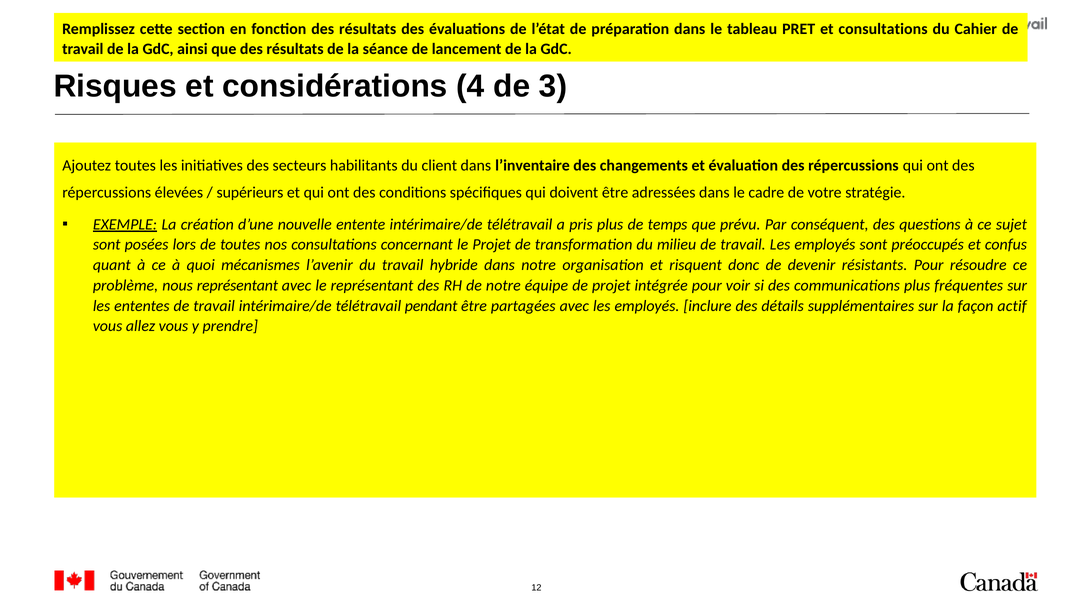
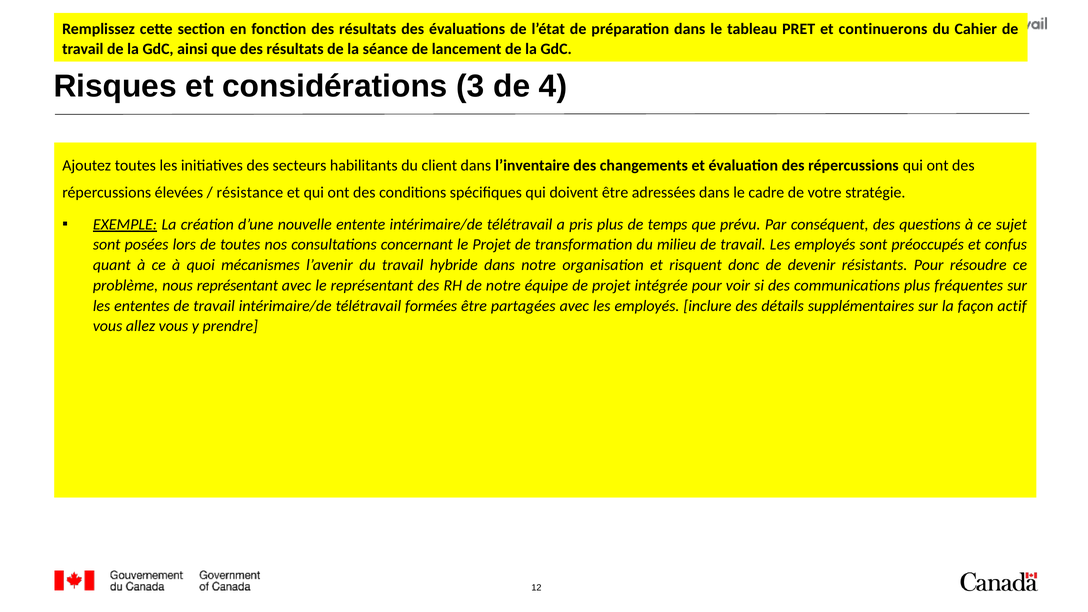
et consultations: consultations -> continuerons
4: 4 -> 3
3: 3 -> 4
supérieurs: supérieurs -> résistance
pendant: pendant -> formées
